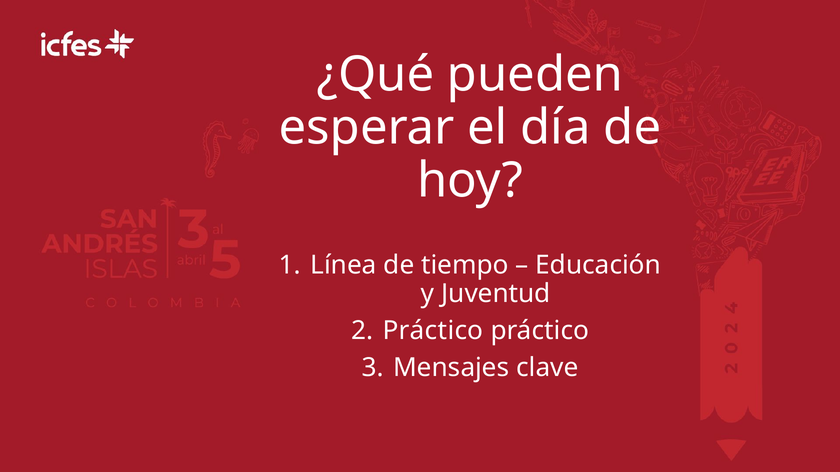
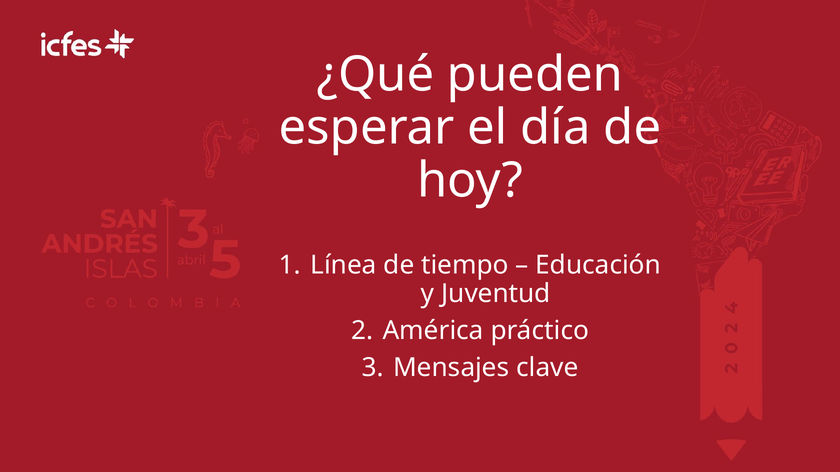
Práctico at (433, 331): Práctico -> América
